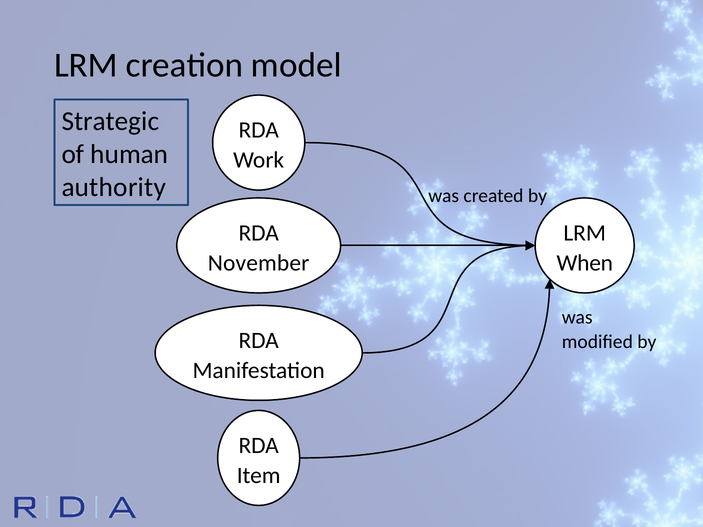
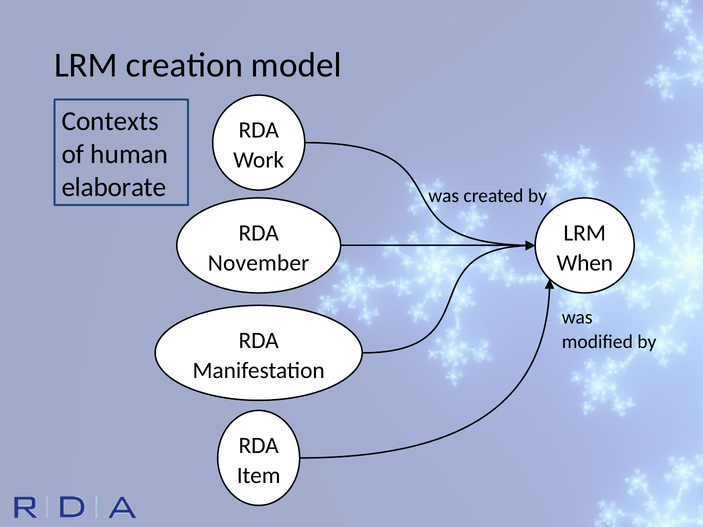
Strategic: Strategic -> Contexts
authority: authority -> elaborate
